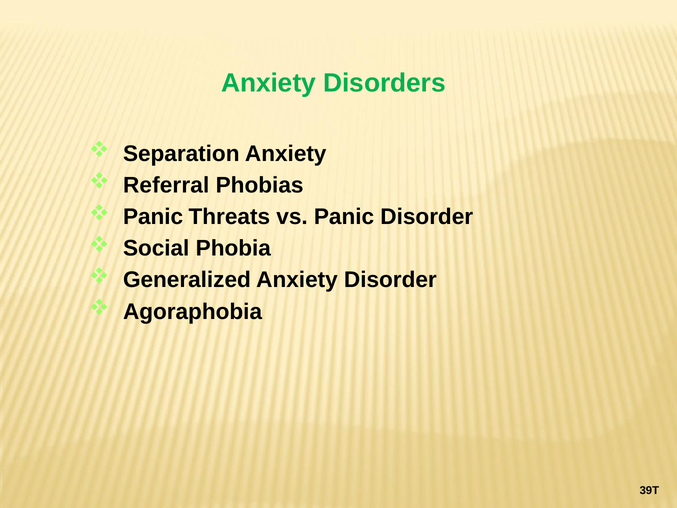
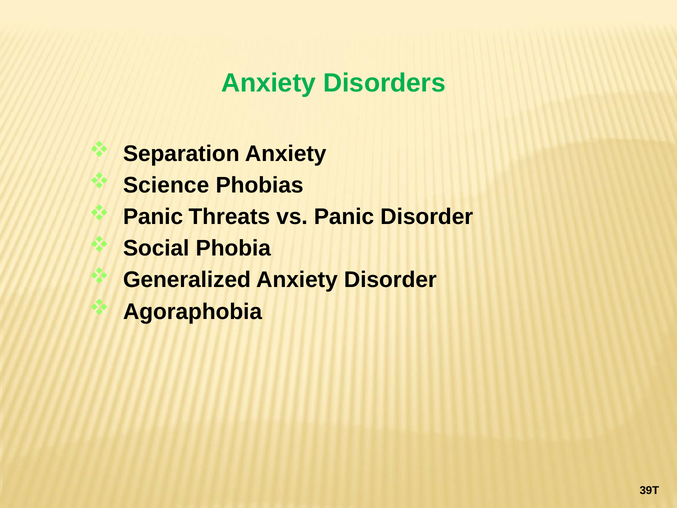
Referral: Referral -> Science
